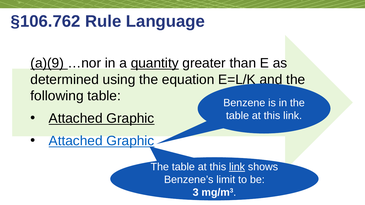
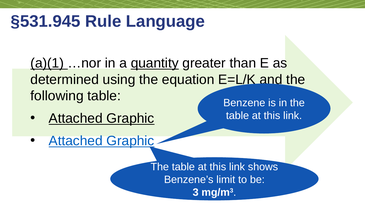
§106.762: §106.762 -> §531.945
a)(9: a)(9 -> a)(1
link at (237, 167) underline: present -> none
